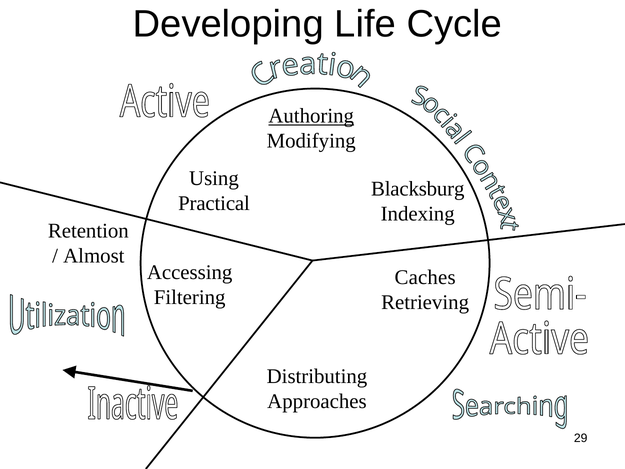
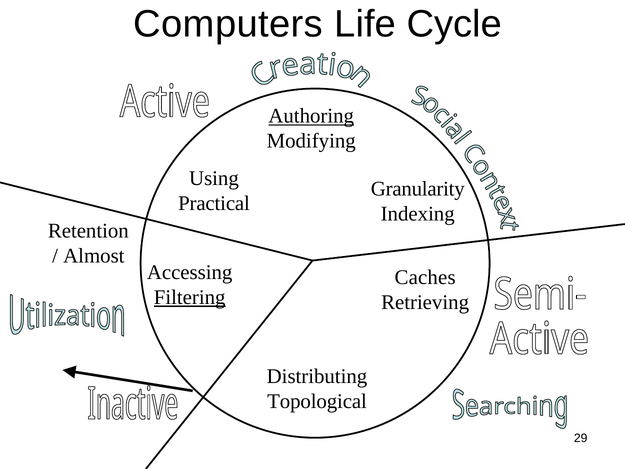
Developing: Developing -> Computers
Blacksburg: Blacksburg -> Granularity
Filtering underline: none -> present
Approaches: Approaches -> Topological
